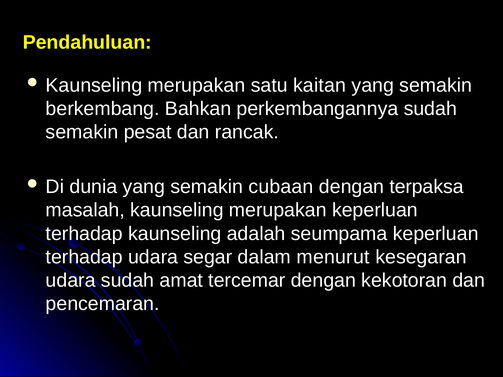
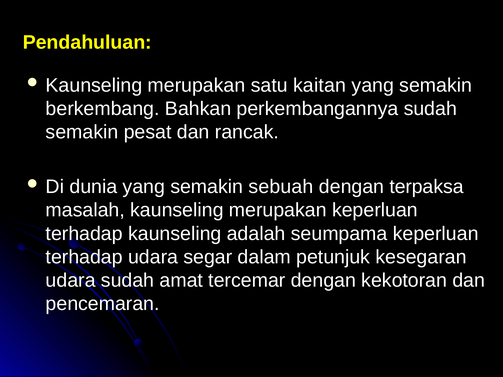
cubaan: cubaan -> sebuah
menurut: menurut -> petunjuk
